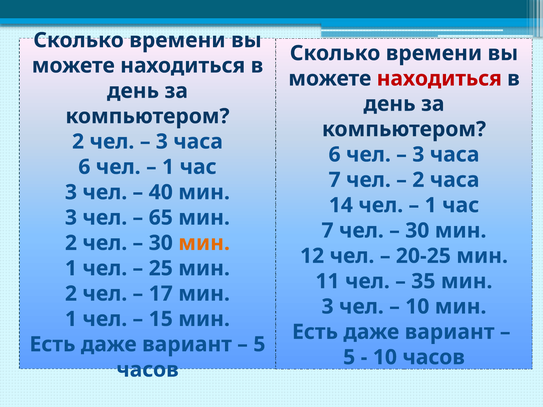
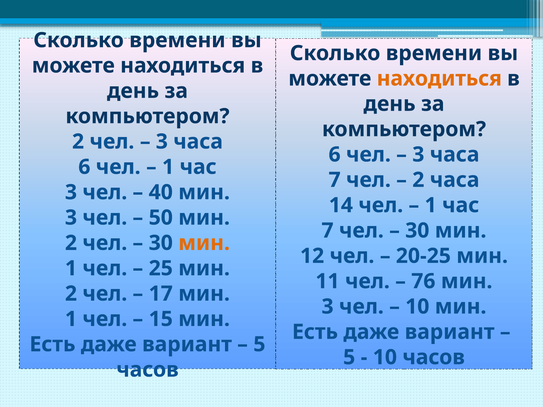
находиться at (439, 79) colour: red -> orange
65: 65 -> 50
35: 35 -> 76
